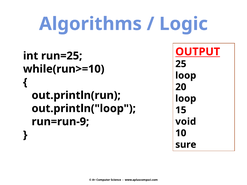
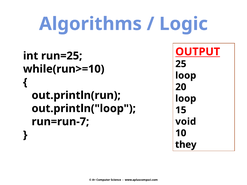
run=run-9: run=run-9 -> run=run-7
sure: sure -> they
